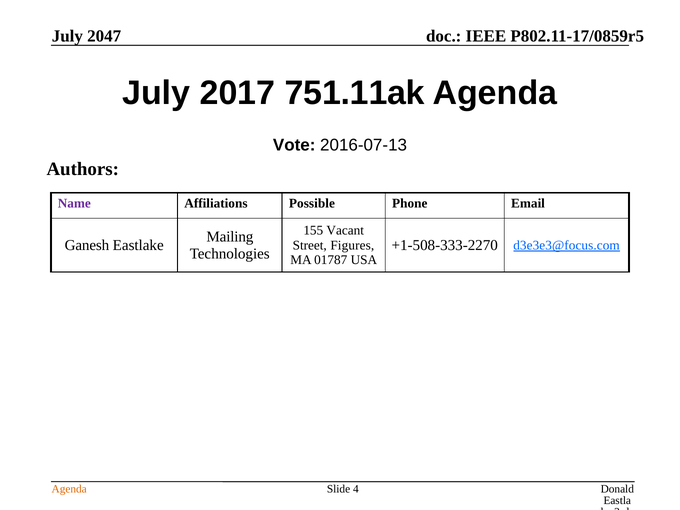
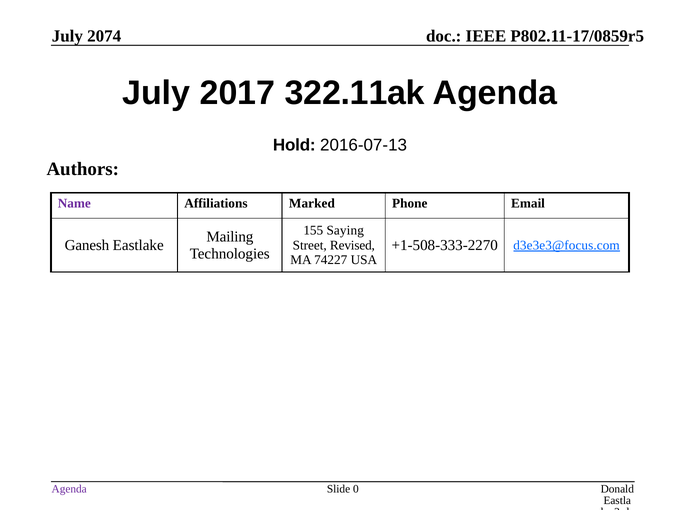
2047: 2047 -> 2074
751.11ak: 751.11ak -> 322.11ak
Vote: Vote -> Hold
Possible: Possible -> Marked
Vacant: Vacant -> Saying
Figures: Figures -> Revised
01787: 01787 -> 74227
Agenda at (69, 489) colour: orange -> purple
4: 4 -> 0
